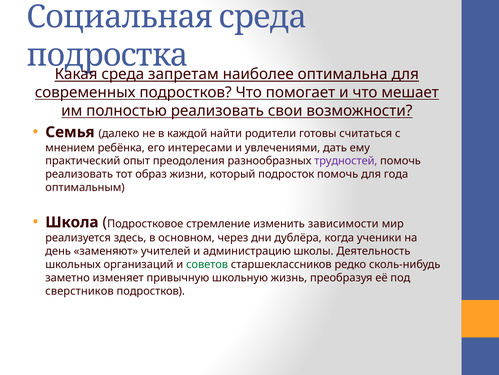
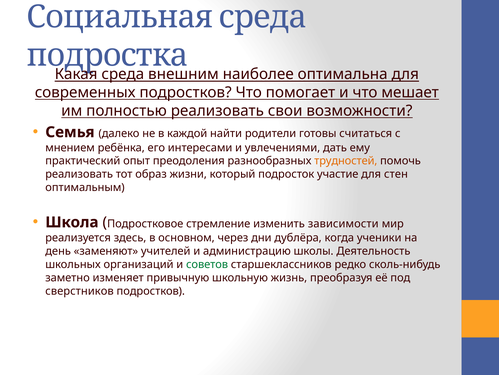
запретам: запретам -> внешним
трудностей colour: purple -> orange
подросток помочь: помочь -> участие
года: года -> стен
